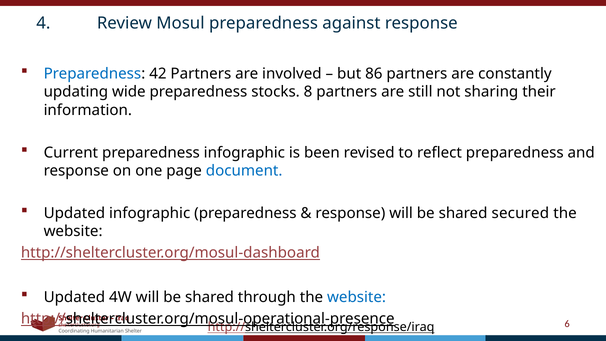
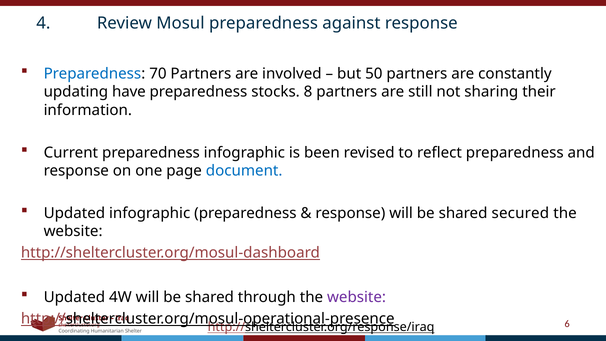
42: 42 -> 70
86: 86 -> 50
wide: wide -> have
website at (357, 297) colour: blue -> purple
